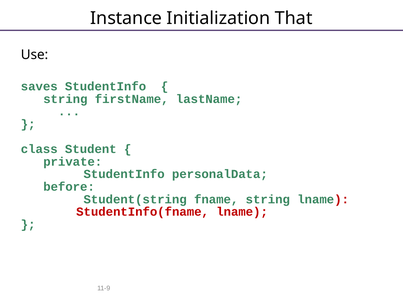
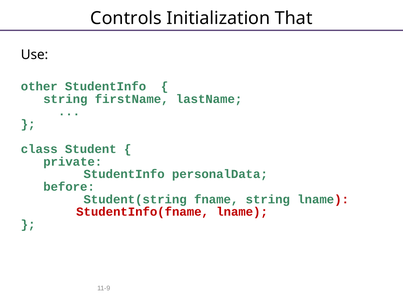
Instance: Instance -> Controls
saves: saves -> other
